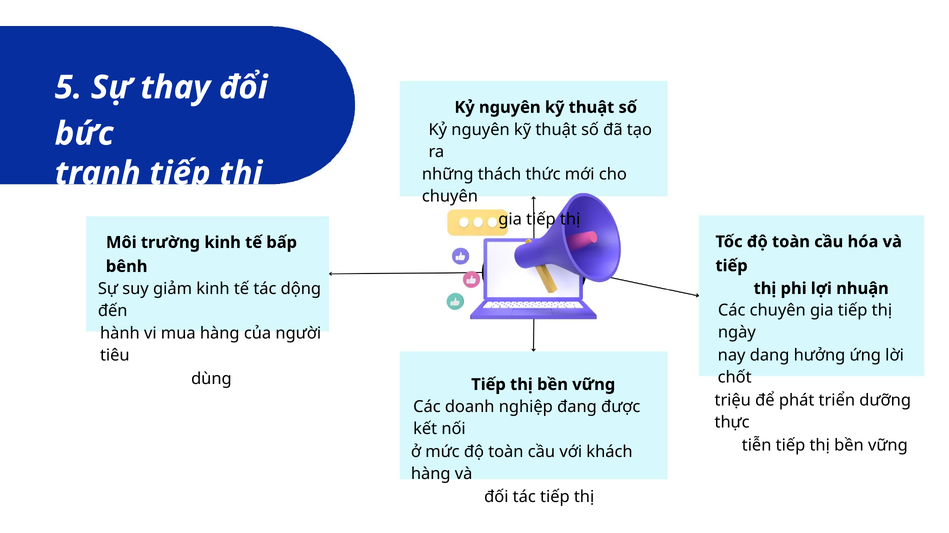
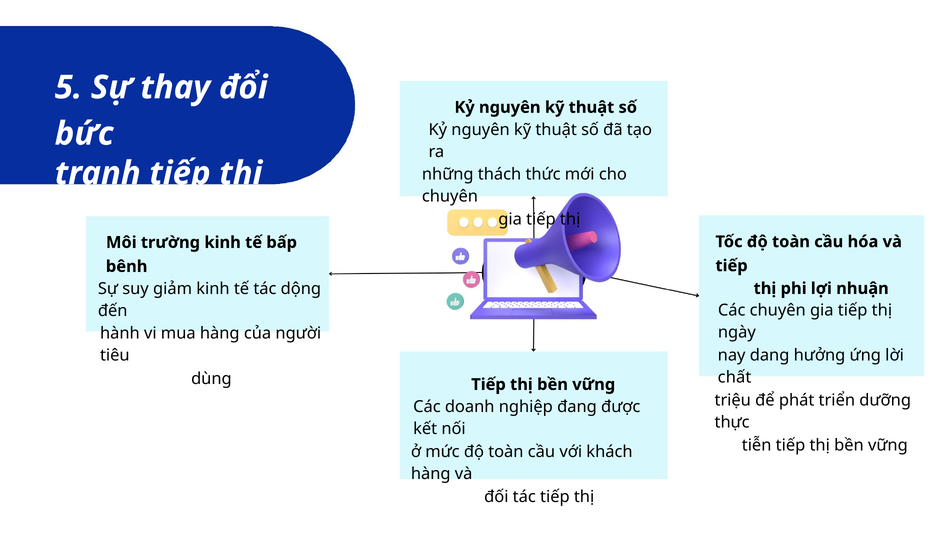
chốt: chốt -> chất
